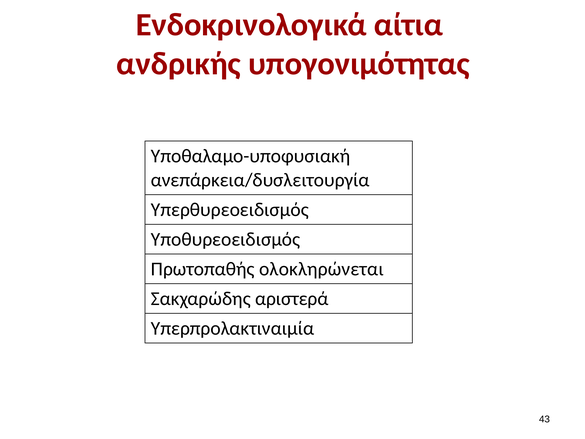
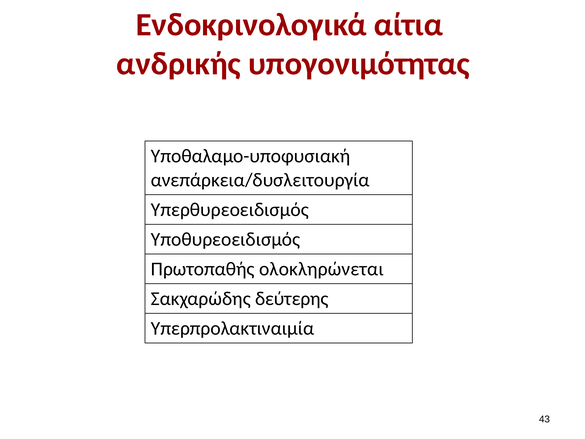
αριστερά: αριστερά -> δεύτερης
